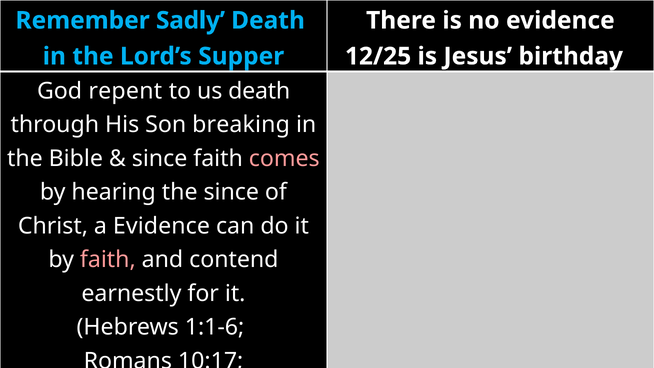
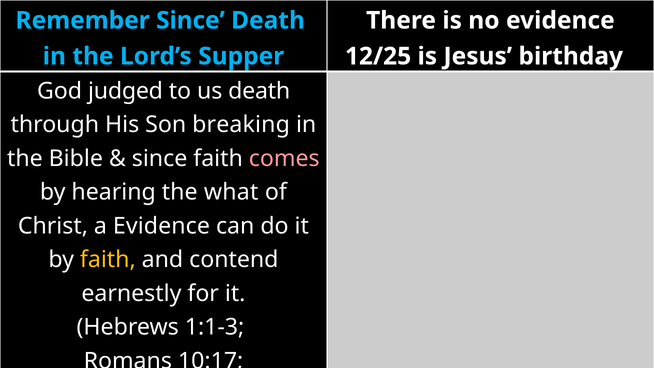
Remember Sadly: Sadly -> Since
repent: repent -> judged
the since: since -> what
faith at (108, 260) colour: pink -> yellow
1:1-6: 1:1-6 -> 1:1-3
